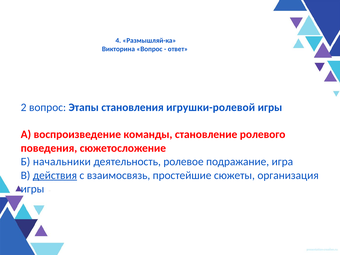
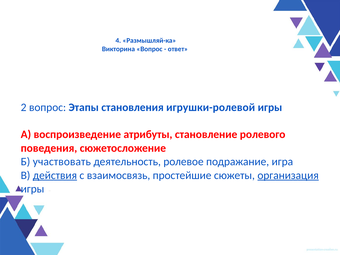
команды: команды -> атрибуты
начальники: начальники -> участвовать
организация underline: none -> present
